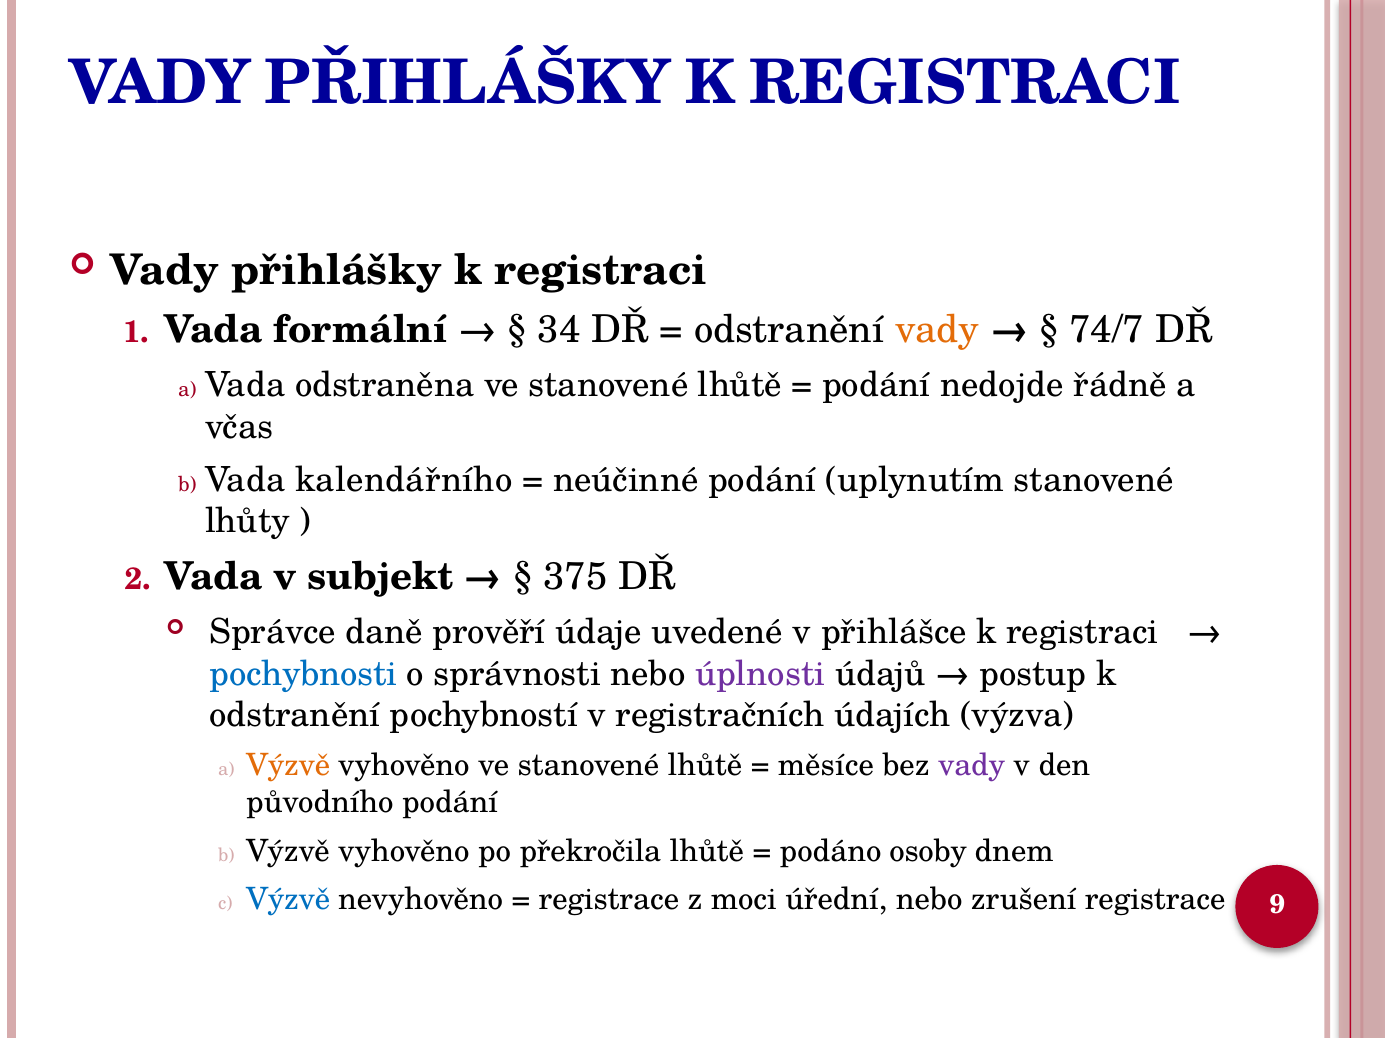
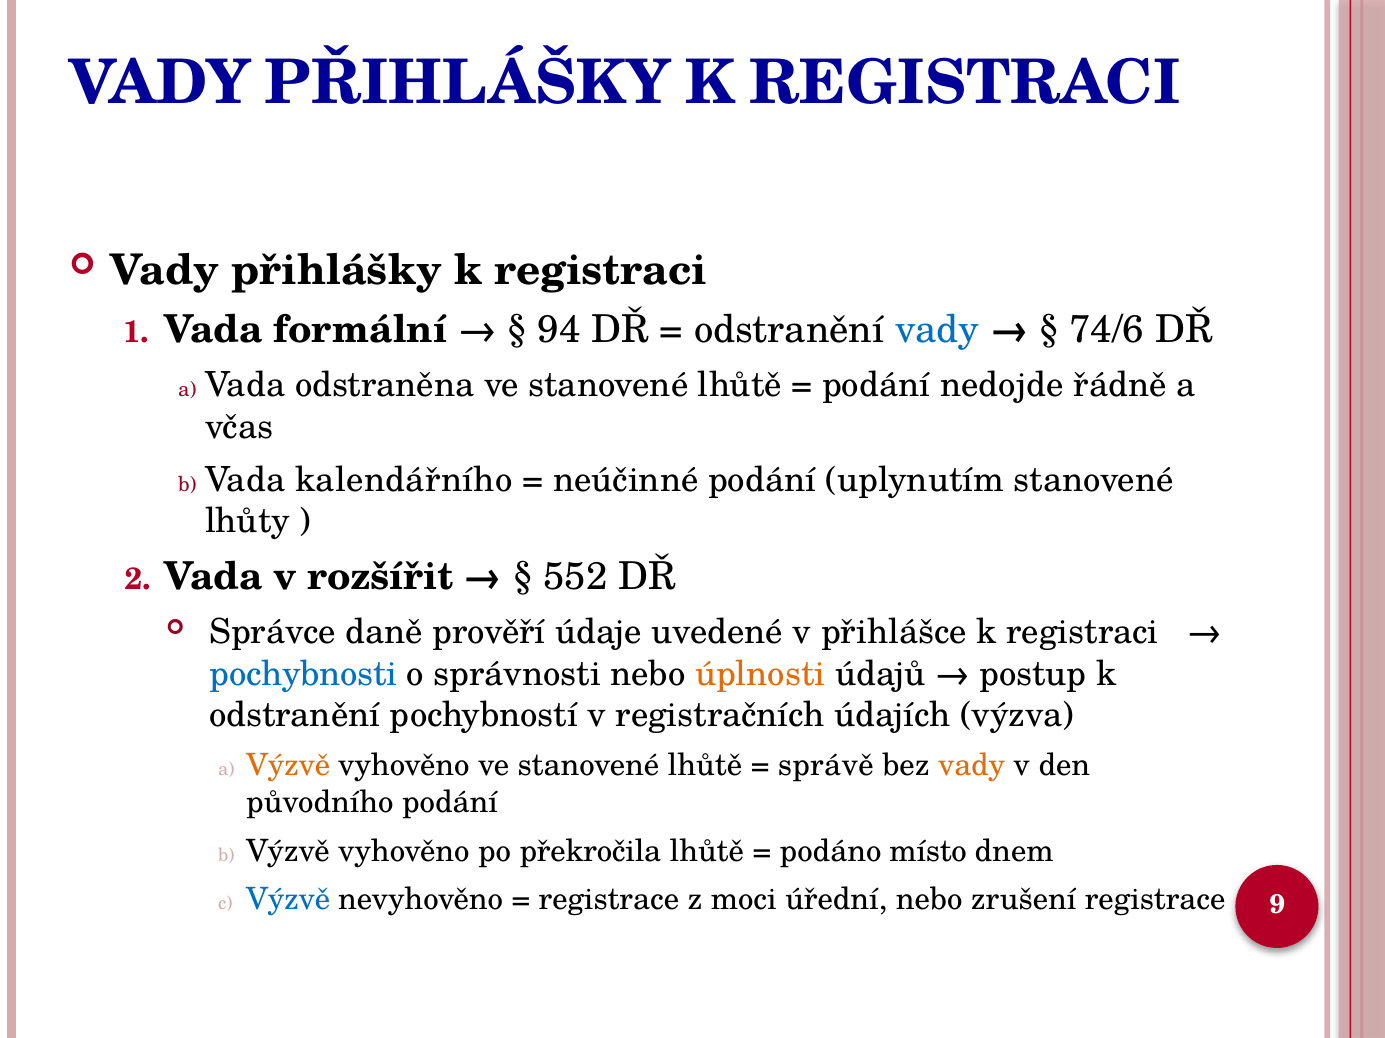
34: 34 -> 94
vady at (937, 330) colour: orange -> blue
74/7: 74/7 -> 74/6
subjekt: subjekt -> rozšířit
375: 375 -> 552
úplnosti colour: purple -> orange
měsíce: měsíce -> správě
vady at (972, 766) colour: purple -> orange
osoby: osoby -> místo
